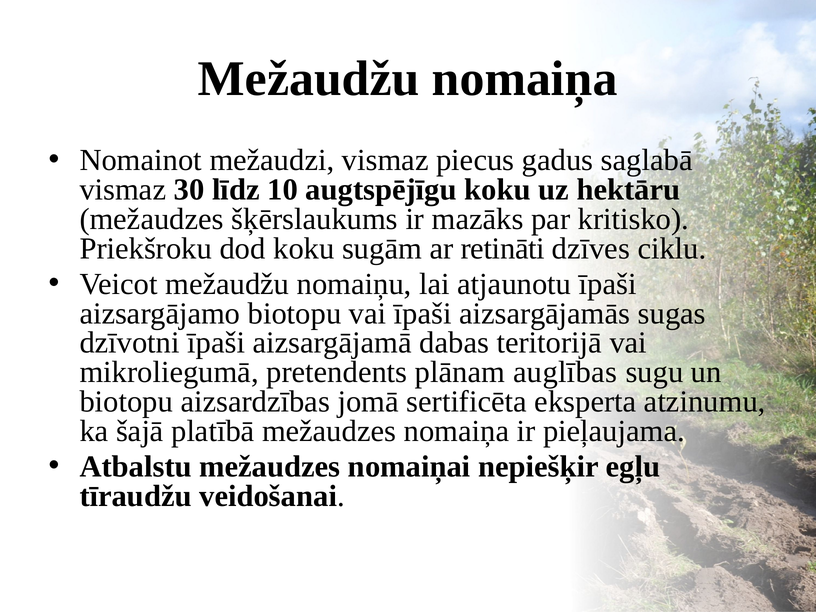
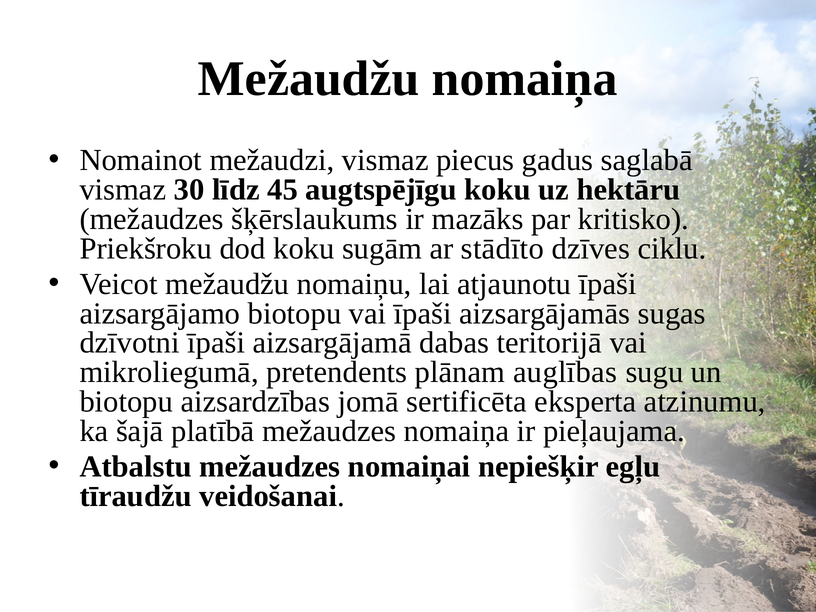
10: 10 -> 45
retināti: retināti -> stādīto
